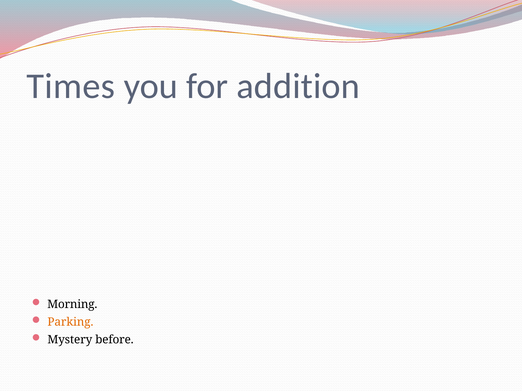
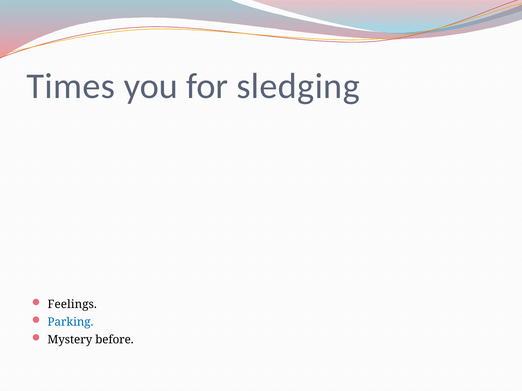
addition: addition -> sledging
Morning: Morning -> Feelings
Parking colour: orange -> blue
